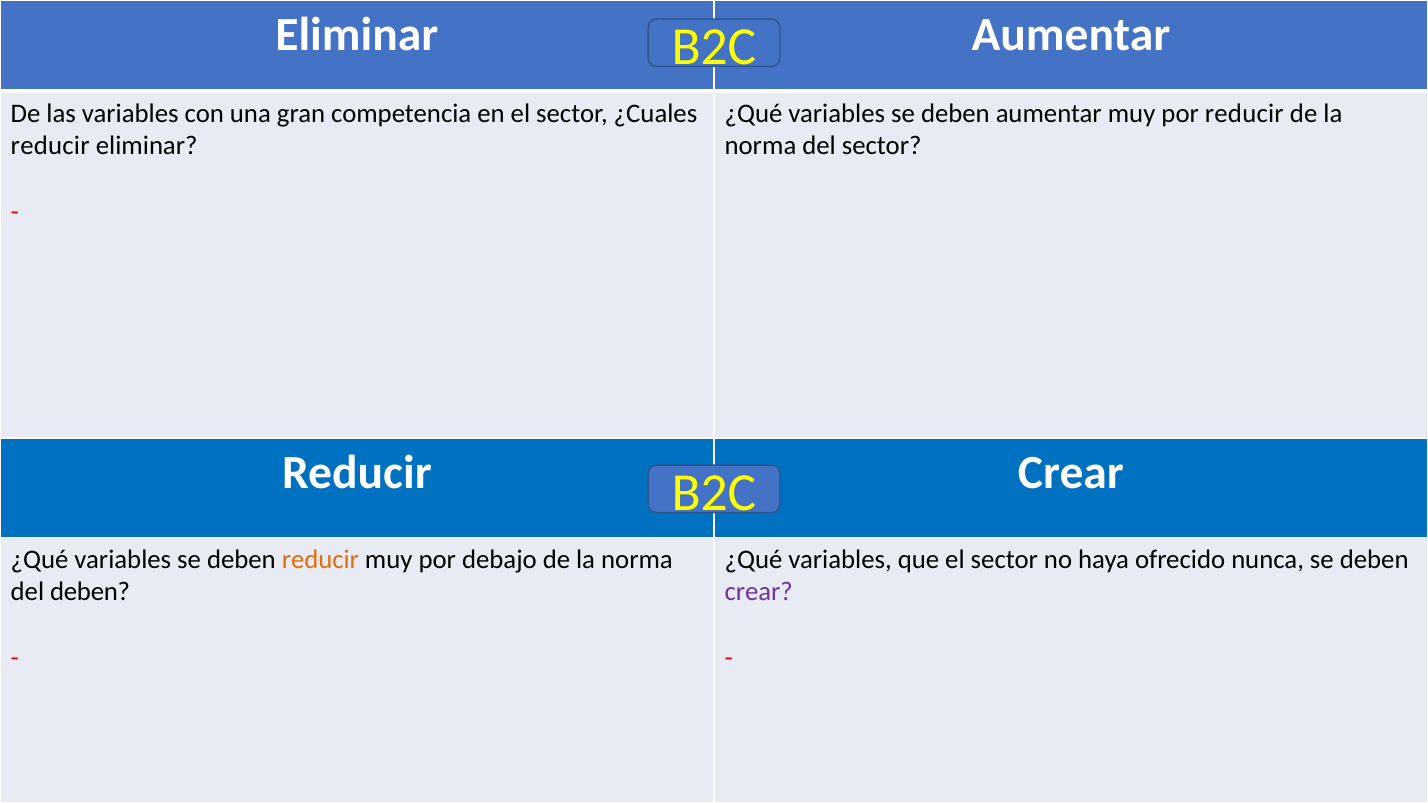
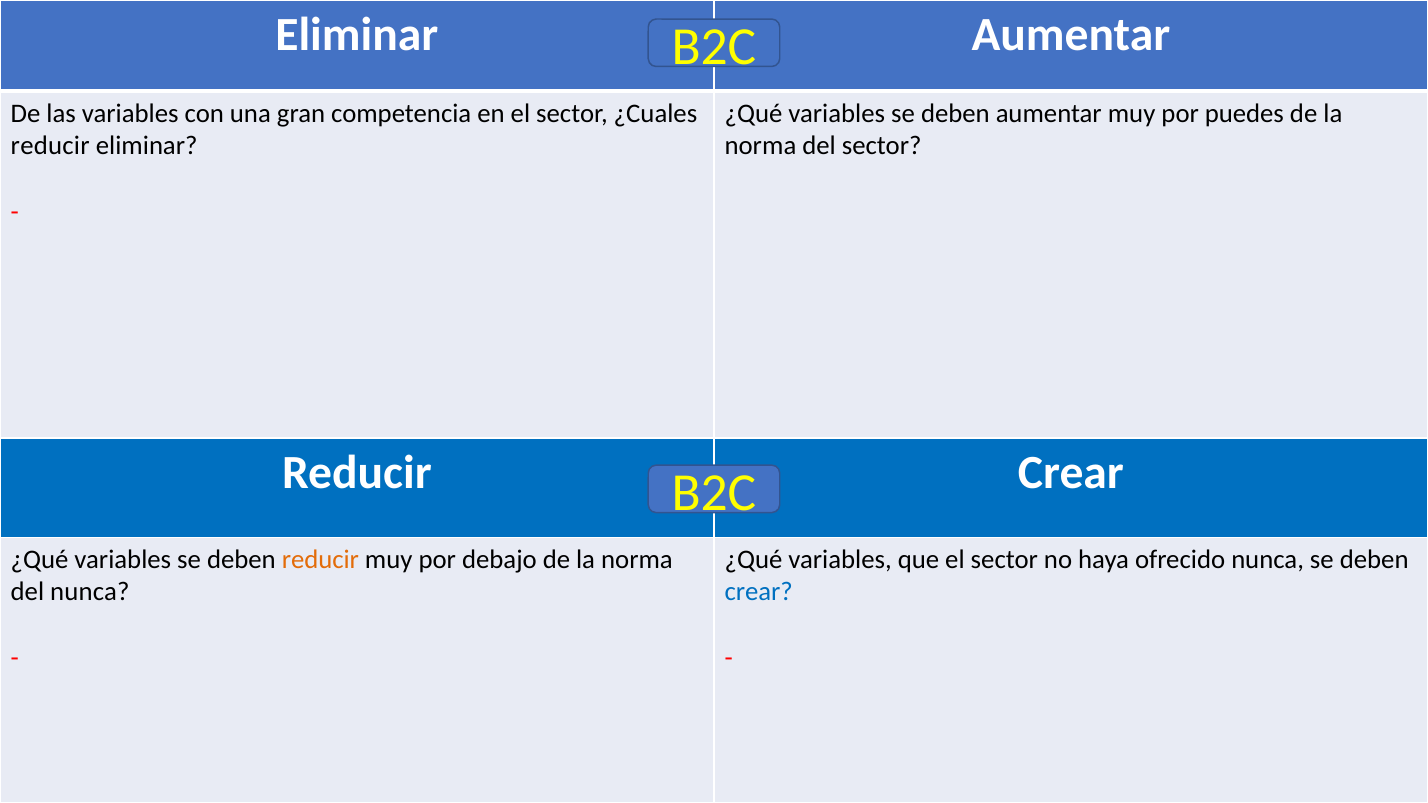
por reducir: reducir -> puedes
del deben: deben -> nunca
crear at (759, 592) colour: purple -> blue
